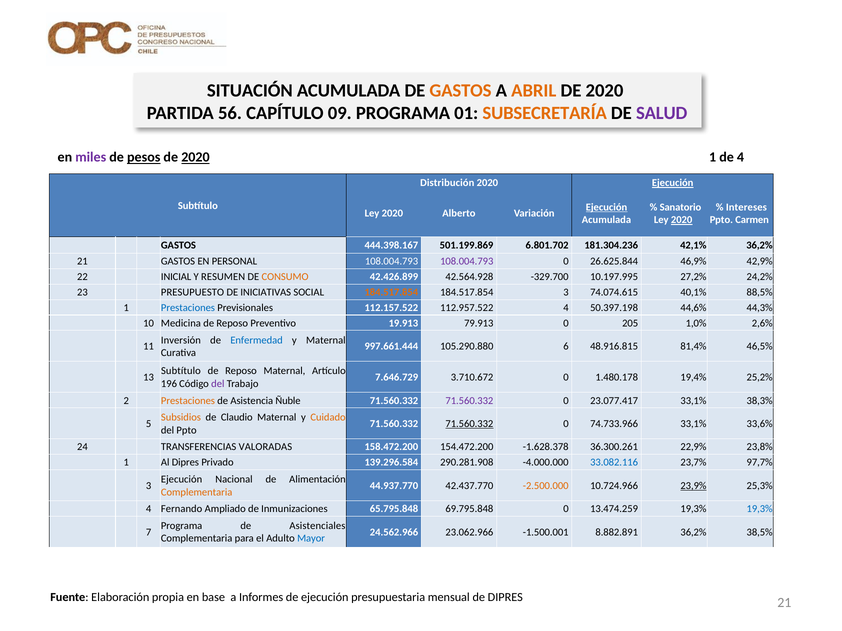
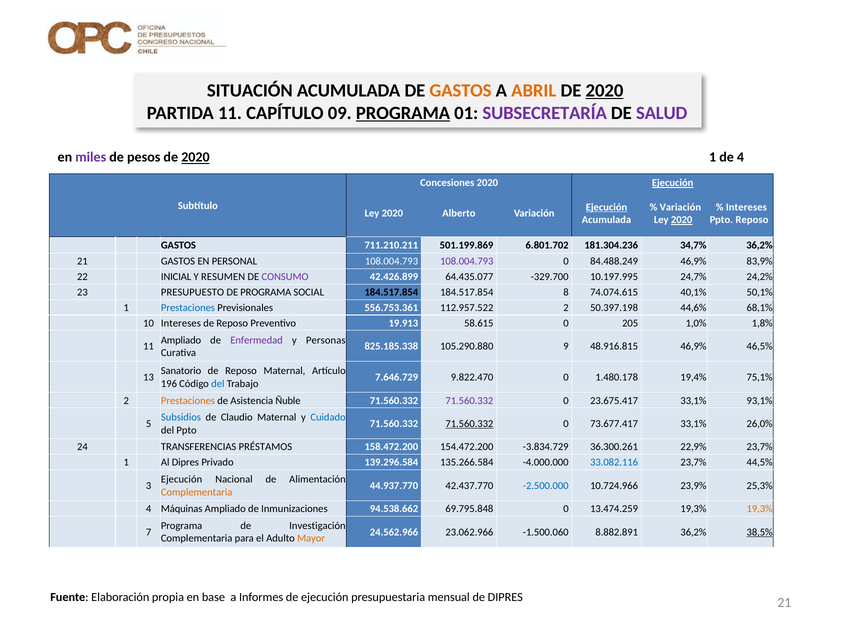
2020 at (604, 91) underline: none -> present
PARTIDA 56: 56 -> 11
PROGRAMA at (403, 113) underline: none -> present
SUBSECRETARÍA colour: orange -> purple
pesos underline: present -> none
Distribución: Distribución -> Concesiones
Sanatorio at (680, 207): Sanatorio -> Variación
Ppto Carmen: Carmen -> Reposo
444.398.167: 444.398.167 -> 711.210.211
42,1%: 42,1% -> 34,7%
26.625.844: 26.625.844 -> 84.488.249
42,9%: 42,9% -> 83,9%
CONSUMO colour: orange -> purple
42.564.928: 42.564.928 -> 64.435.077
27,2%: 27,2% -> 24,7%
DE INICIATIVAS: INICIATIVAS -> PROGRAMA
184.517.854 at (391, 293) colour: orange -> black
184.517.854 3: 3 -> 8
88,5%: 88,5% -> 50,1%
112.157.522: 112.157.522 -> 556.753.361
112.957.522 4: 4 -> 2
44,3%: 44,3% -> 68,1%
10 Medicina: Medicina -> Intereses
79.913: 79.913 -> 58.615
2,6%: 2,6% -> 1,8%
Inversión at (181, 340): Inversión -> Ampliado
Enfermedad colour: blue -> purple
y Maternal: Maternal -> Personas
997.661.444: 997.661.444 -> 825.185.338
6: 6 -> 9
48.916.815 81,4%: 81,4% -> 46,9%
Subtítulo at (181, 371): Subtítulo -> Sanatorio
3.710.672: 3.710.672 -> 9.822.470
25,2%: 25,2% -> 75,1%
del at (218, 384) colour: purple -> blue
23.077.417: 23.077.417 -> 23.675.417
38,3%: 38,3% -> 93,1%
Subsidios colour: orange -> blue
Cuidado colour: orange -> blue
74.733.966: 74.733.966 -> 73.677.417
33,6%: 33,6% -> 26,0%
VALORADAS: VALORADAS -> PRÉSTAMOS
-1.628.378: -1.628.378 -> -3.834.729
22,9% 23,8%: 23,8% -> 23,7%
290.281.908: 290.281.908 -> 135.266.584
97,7%: 97,7% -> 44,5%
-2.500.000 colour: orange -> blue
23,9% underline: present -> none
Fernando: Fernando -> Máquinas
65.795.848: 65.795.848 -> 94.538.662
19,3% at (760, 509) colour: blue -> orange
Asistenciales: Asistenciales -> Investigación
-1.500.001: -1.500.001 -> -1.500.060
38,5% underline: none -> present
Mayor colour: blue -> orange
